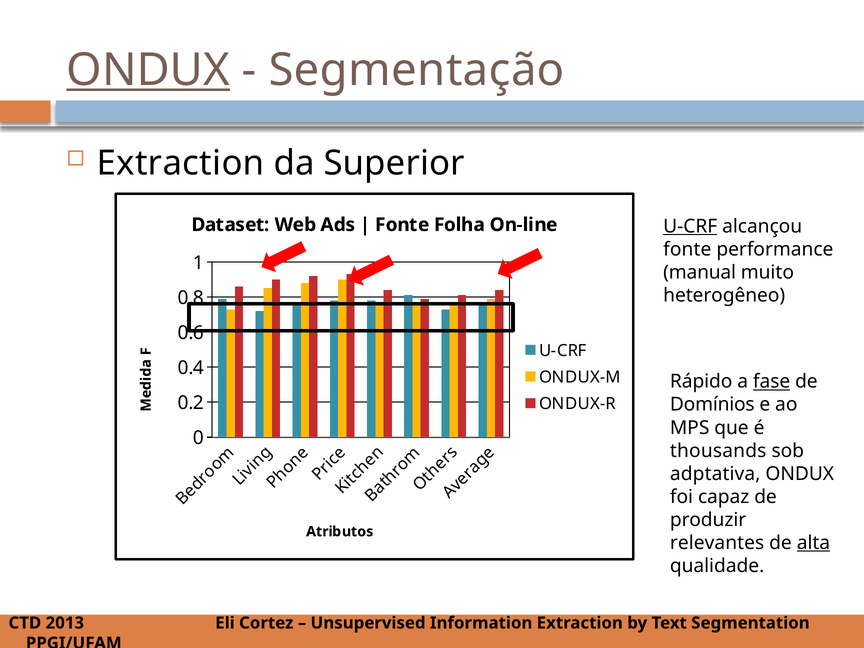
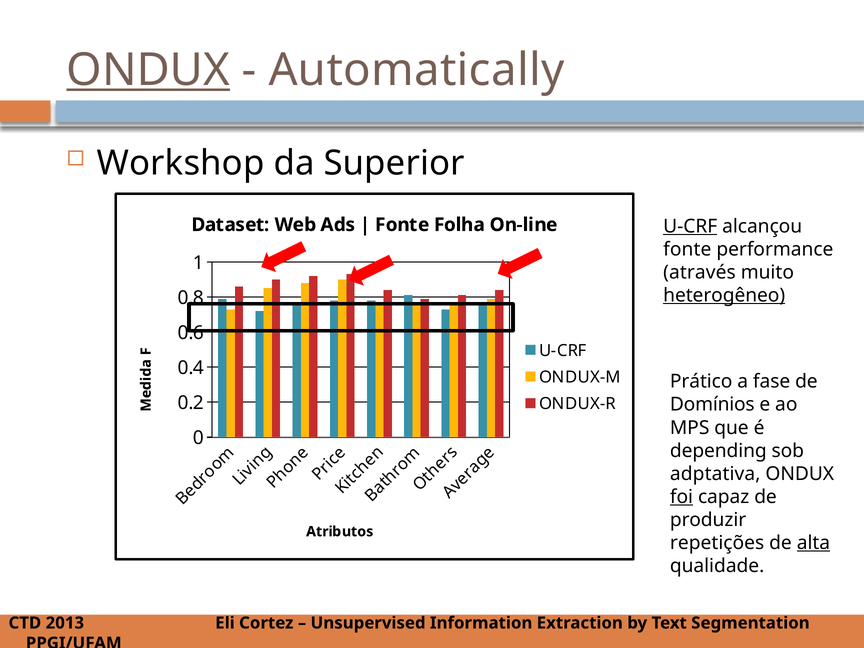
Segmentação: Segmentação -> Automatically
Extraction at (181, 163): Extraction -> Workshop
manual: manual -> através
heterogêneo underline: none -> present
Rápido: Rápido -> Prático
fase underline: present -> none
thousands: thousands -> depending
foi underline: none -> present
relevantes: relevantes -> repetições
